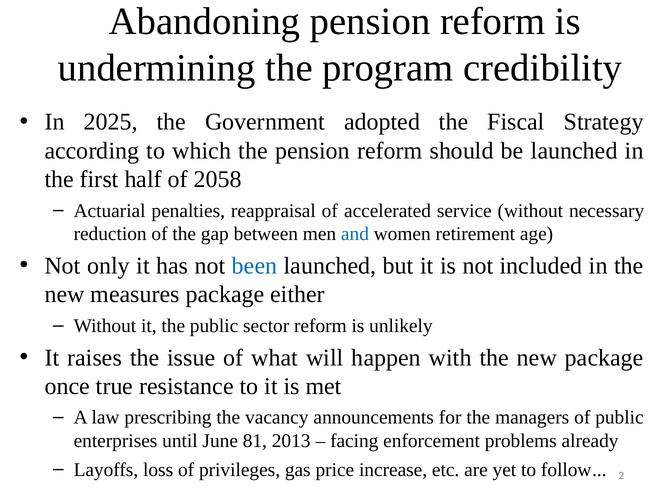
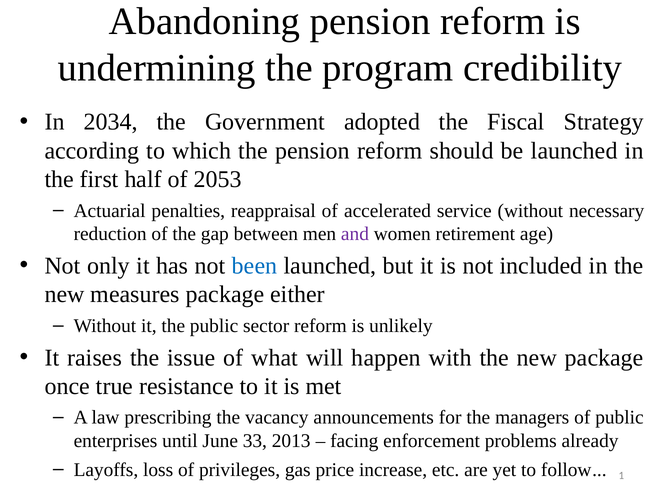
2025: 2025 -> 2034
2058: 2058 -> 2053
and colour: blue -> purple
81: 81 -> 33
2: 2 -> 1
